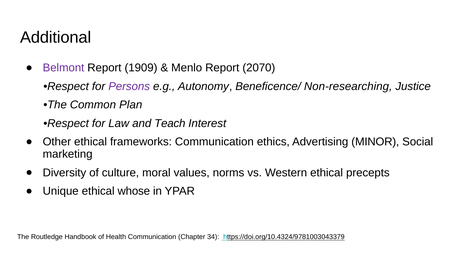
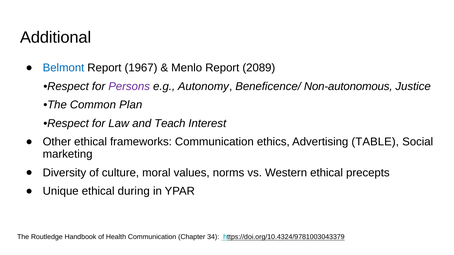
Belmont colour: purple -> blue
1909: 1909 -> 1967
2070: 2070 -> 2089
Non-researching: Non-researching -> Non-autonomous
MINOR: MINOR -> TABLE
whose: whose -> during
